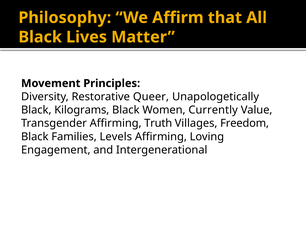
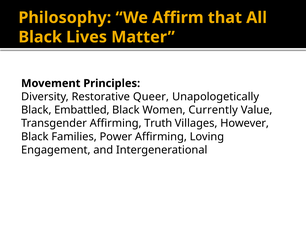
Kilograms: Kilograms -> Embattled
Freedom: Freedom -> However
Levels: Levels -> Power
